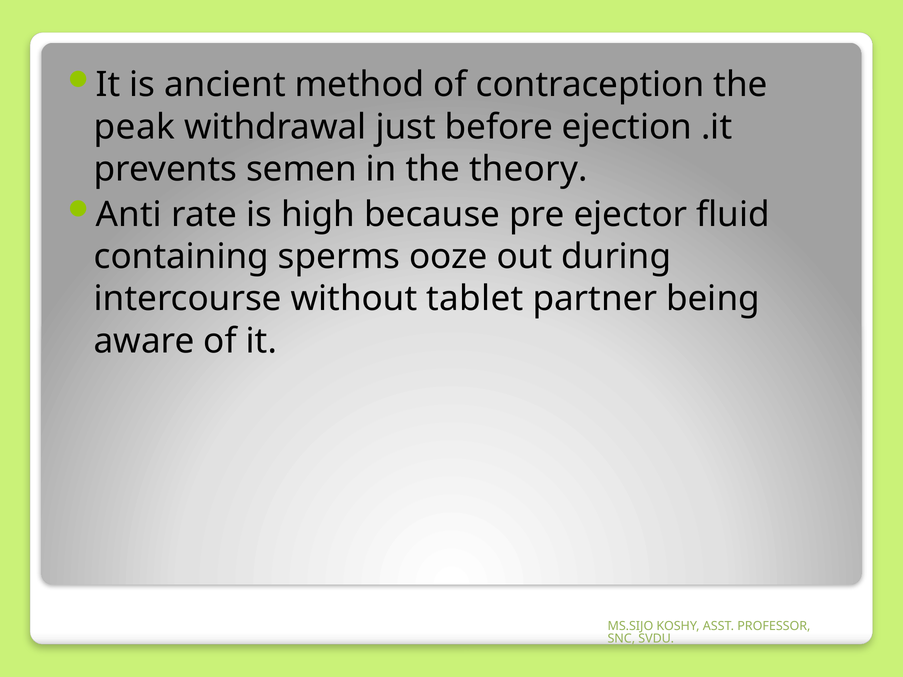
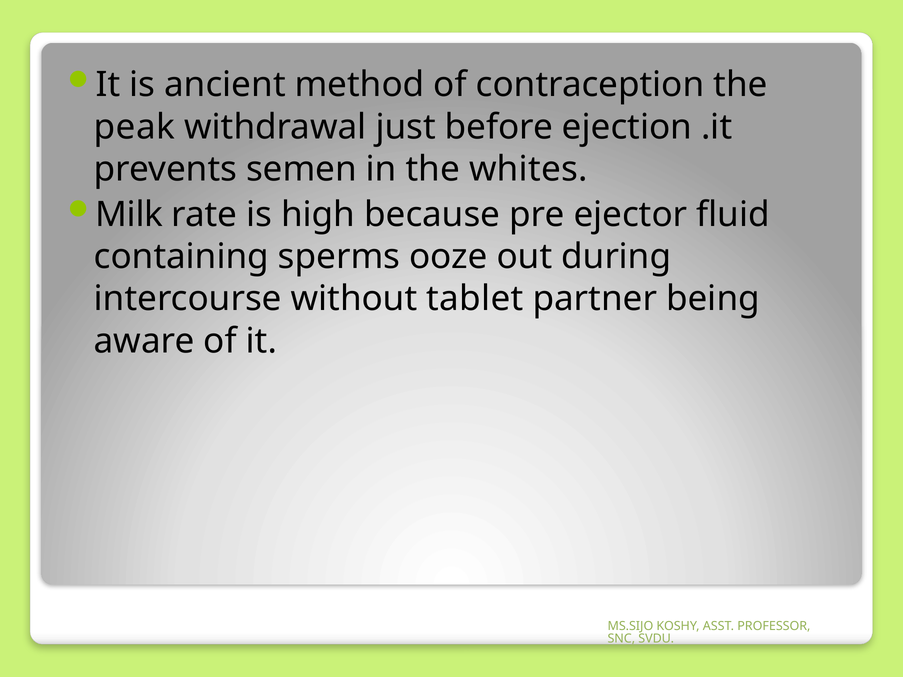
theory: theory -> whites
Anti: Anti -> Milk
